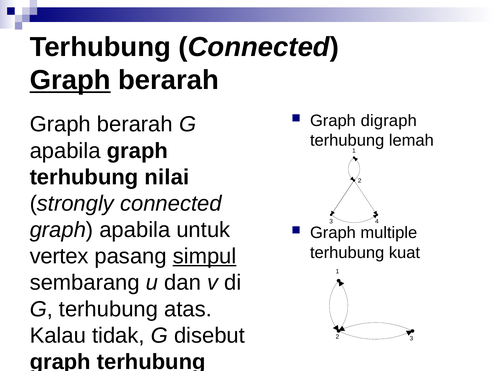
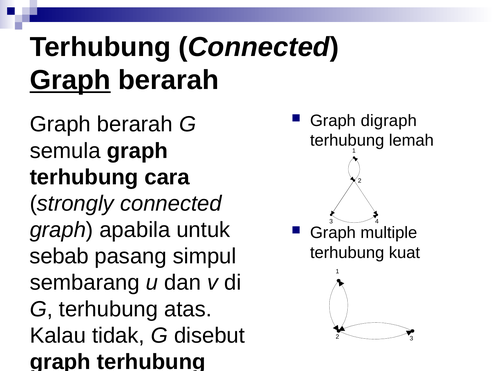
apabila at (65, 151): apabila -> semula
nilai: nilai -> cara
vertex: vertex -> sebab
simpul underline: present -> none
